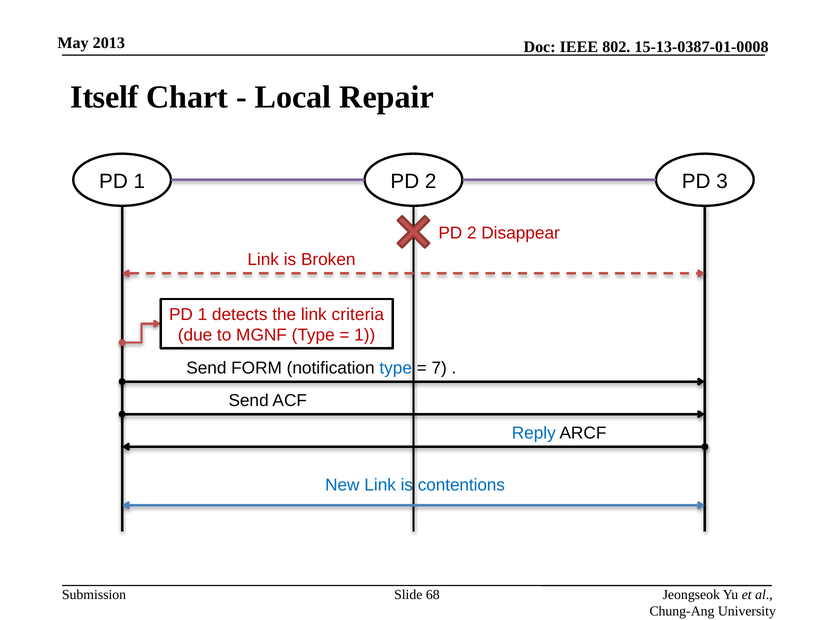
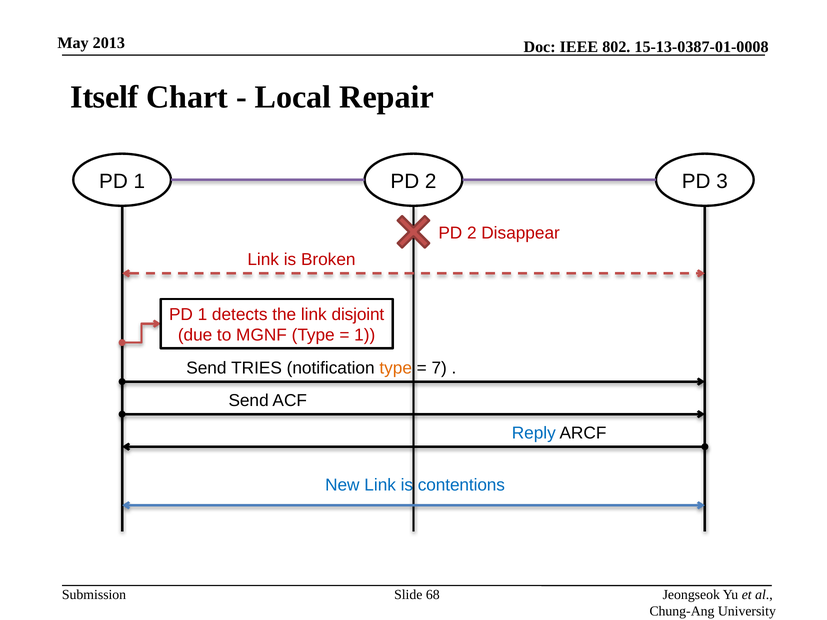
criteria: criteria -> disjoint
FORM: FORM -> TRIES
type at (396, 368) colour: blue -> orange
